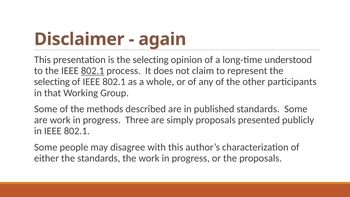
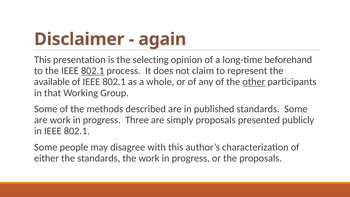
understood: understood -> beforehand
selecting at (52, 82): selecting -> available
other underline: none -> present
